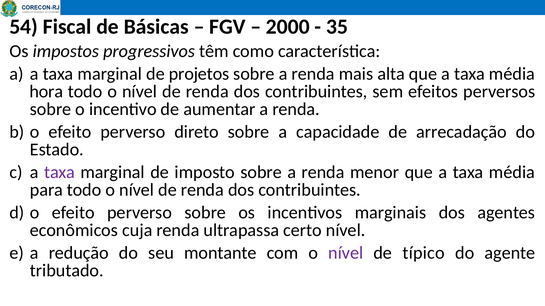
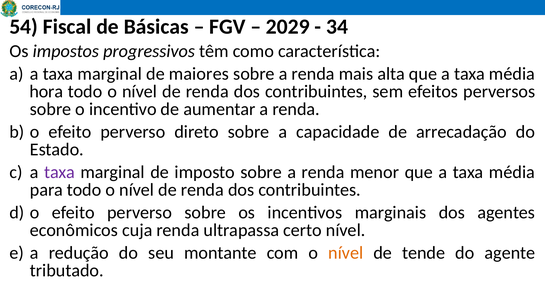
2000: 2000 -> 2029
35: 35 -> 34
projetos: projetos -> maiores
nível at (346, 253) colour: purple -> orange
típico: típico -> tende
